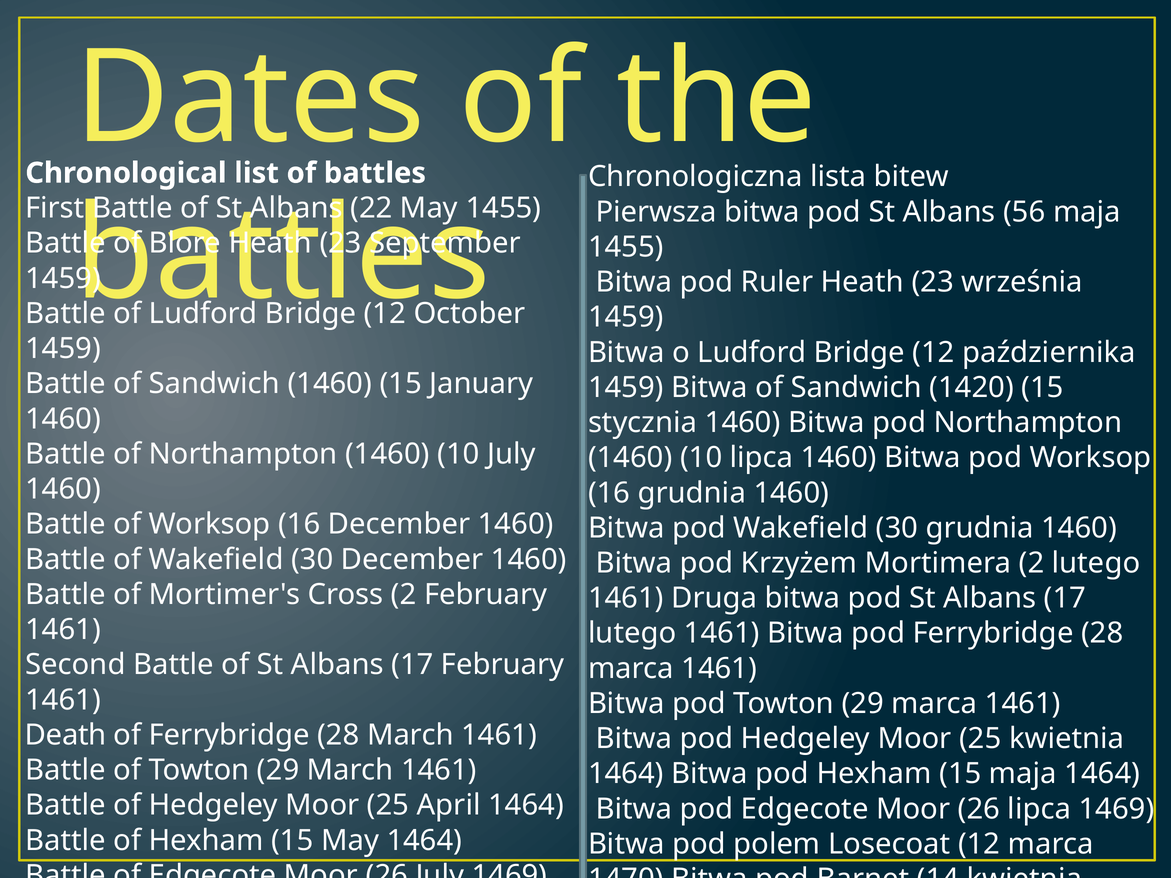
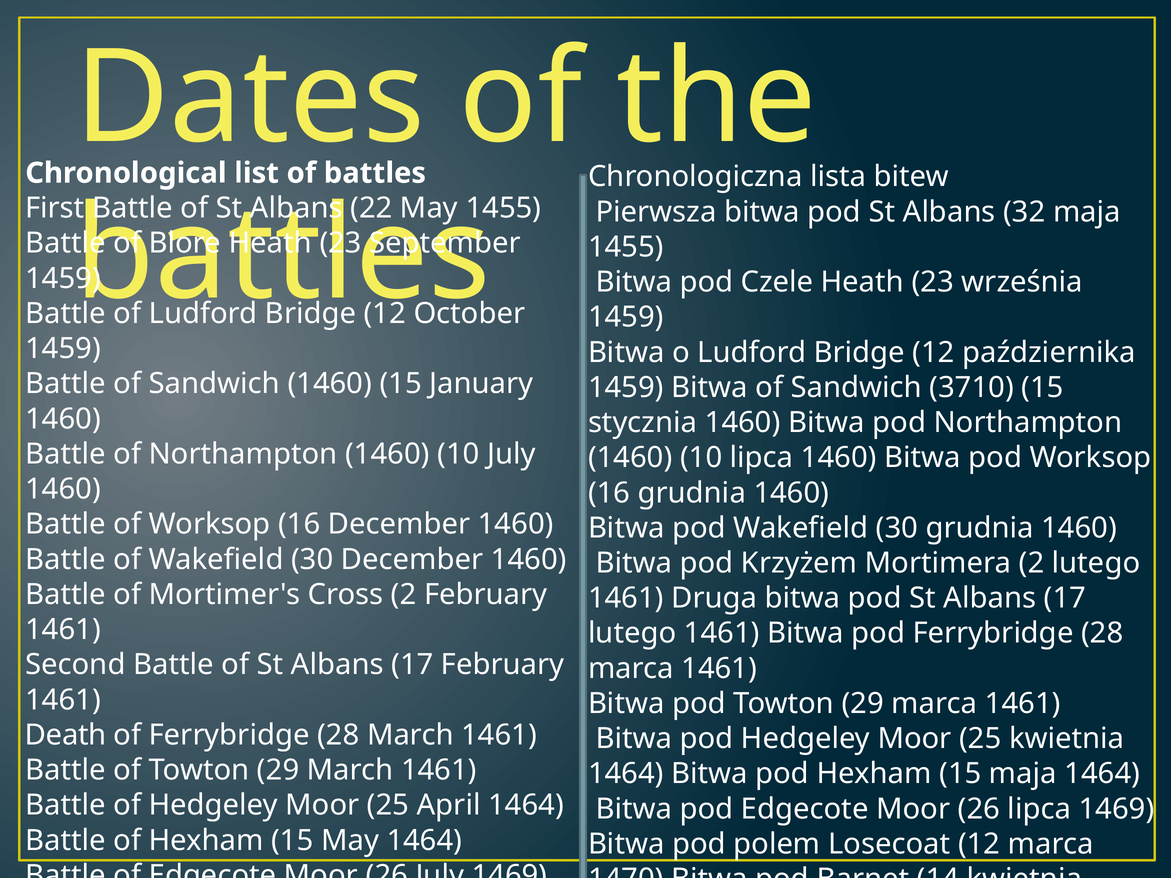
56: 56 -> 32
Ruler: Ruler -> Czele
1420: 1420 -> 3710
